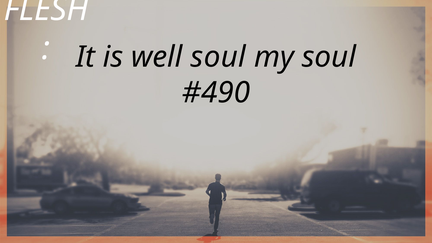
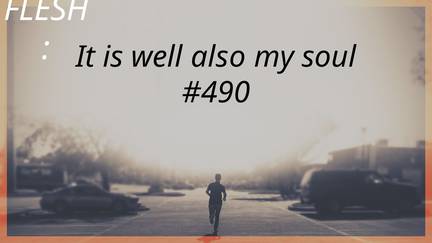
well soul: soul -> also
